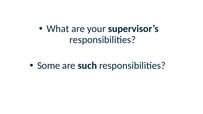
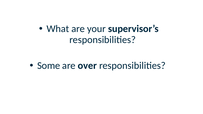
such: such -> over
